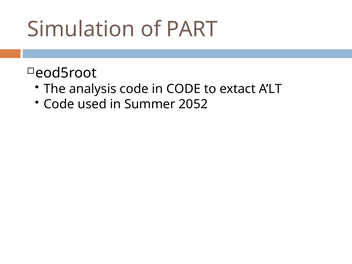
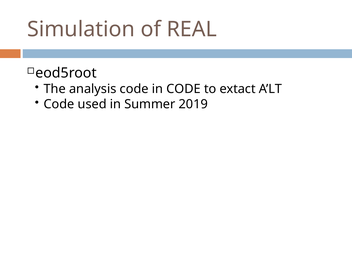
PART: PART -> REAL
2052: 2052 -> 2019
